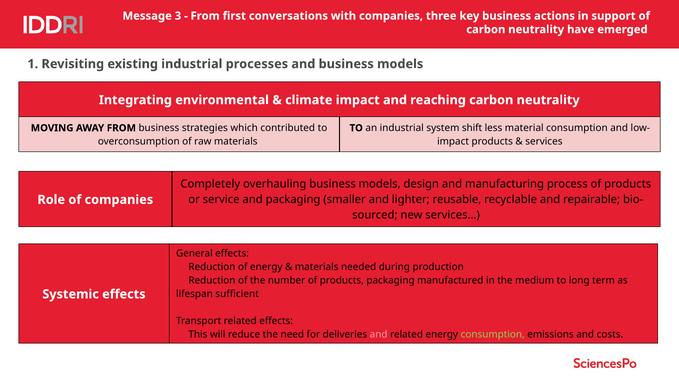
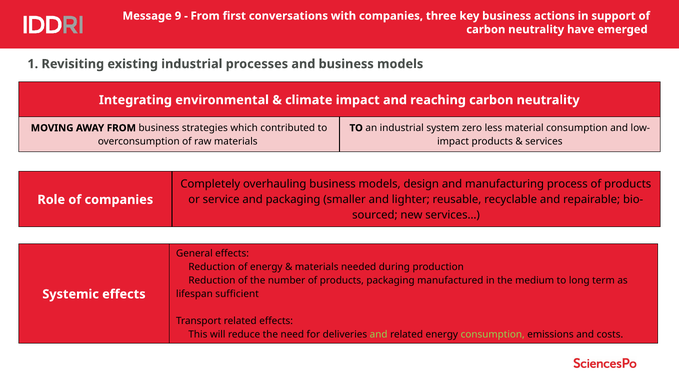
3: 3 -> 9
shift: shift -> zero
and at (379, 334) colour: pink -> light green
